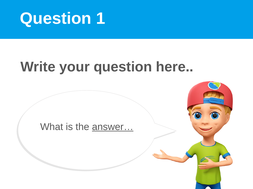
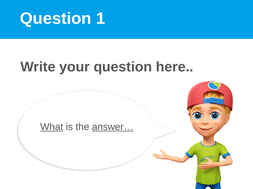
What underline: none -> present
